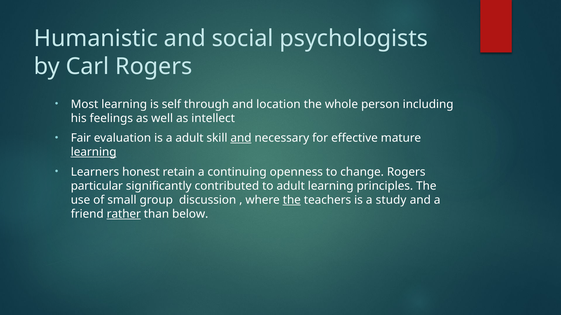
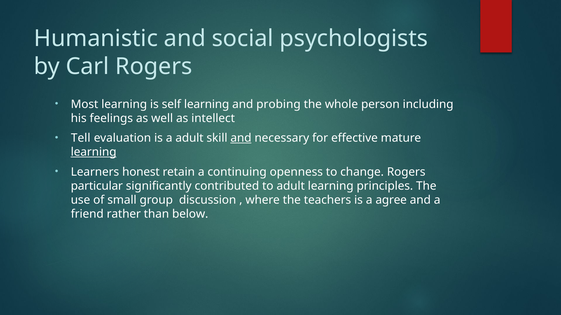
self through: through -> learning
location: location -> probing
Fair: Fair -> Tell
the at (292, 200) underline: present -> none
study: study -> agree
rather underline: present -> none
